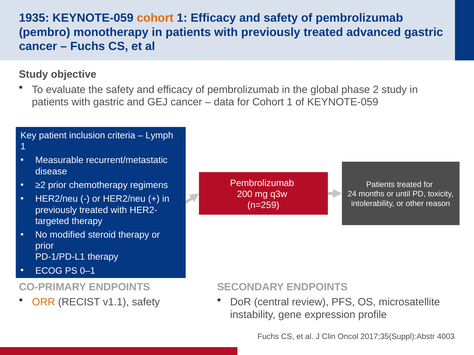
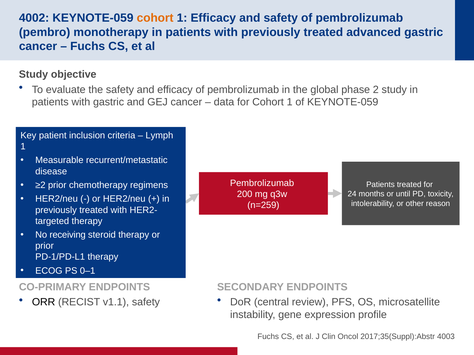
1935: 1935 -> 4002
modified: modified -> receiving
ORR colour: orange -> black
